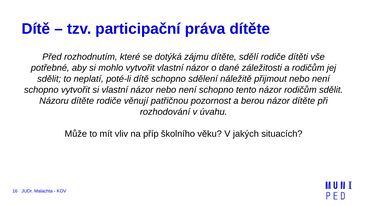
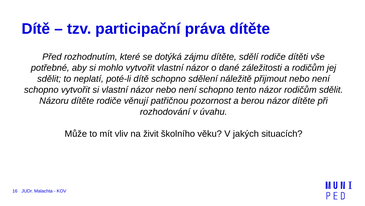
příp: příp -> živit
